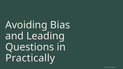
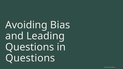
Practically at (30, 58): Practically -> Questions
